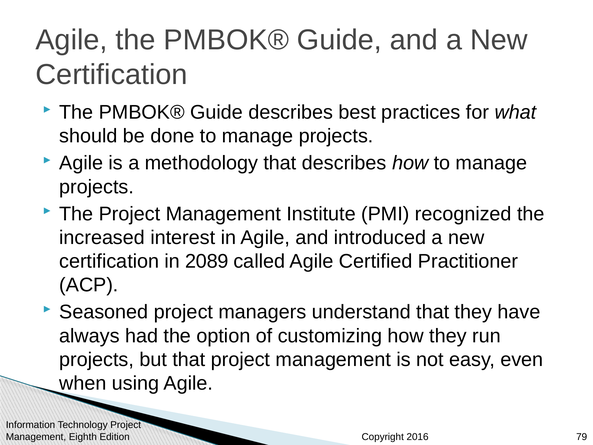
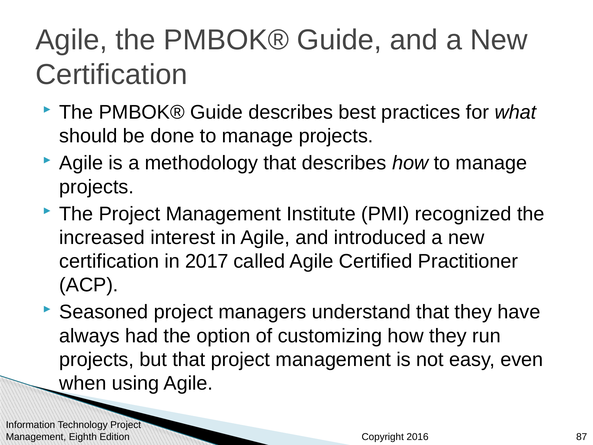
2089: 2089 -> 2017
79: 79 -> 87
